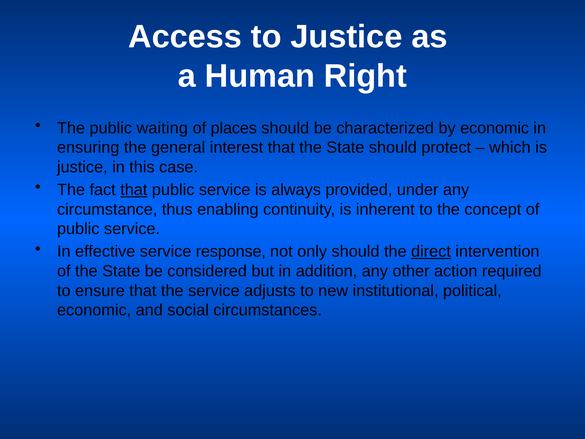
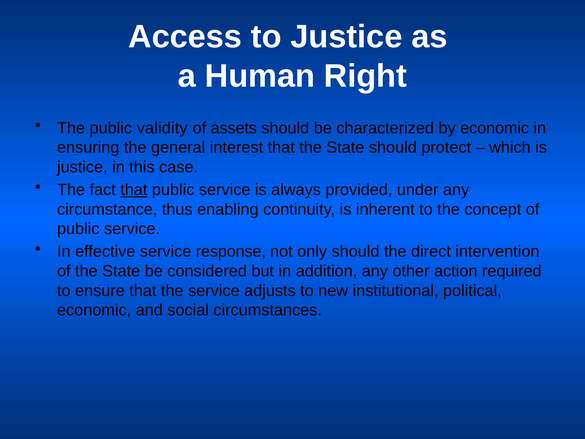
waiting: waiting -> validity
places: places -> assets
direct underline: present -> none
